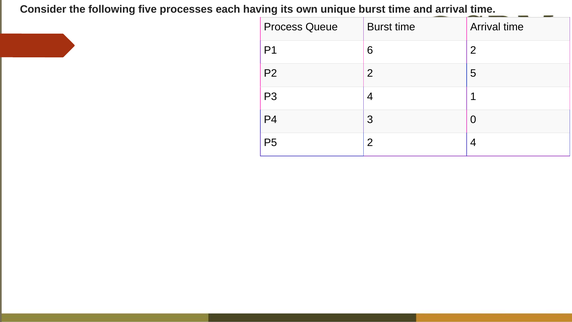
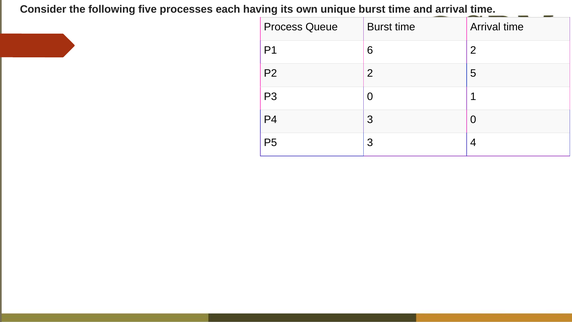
P3 4: 4 -> 0
P5 2: 2 -> 3
